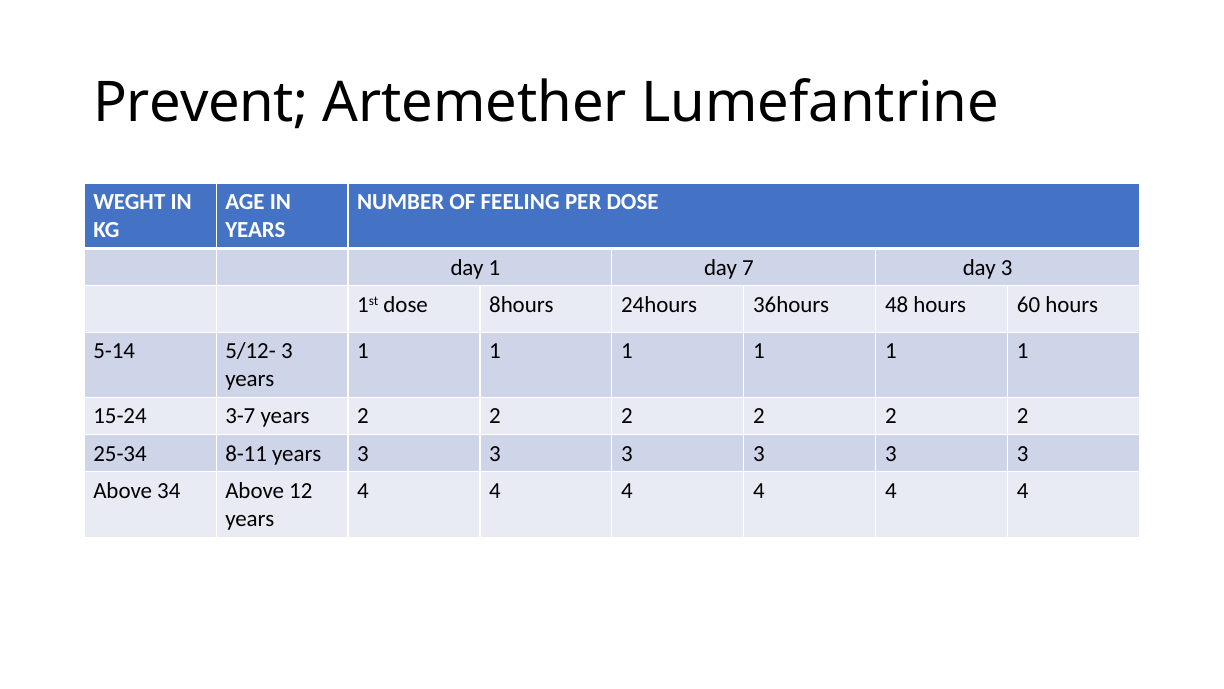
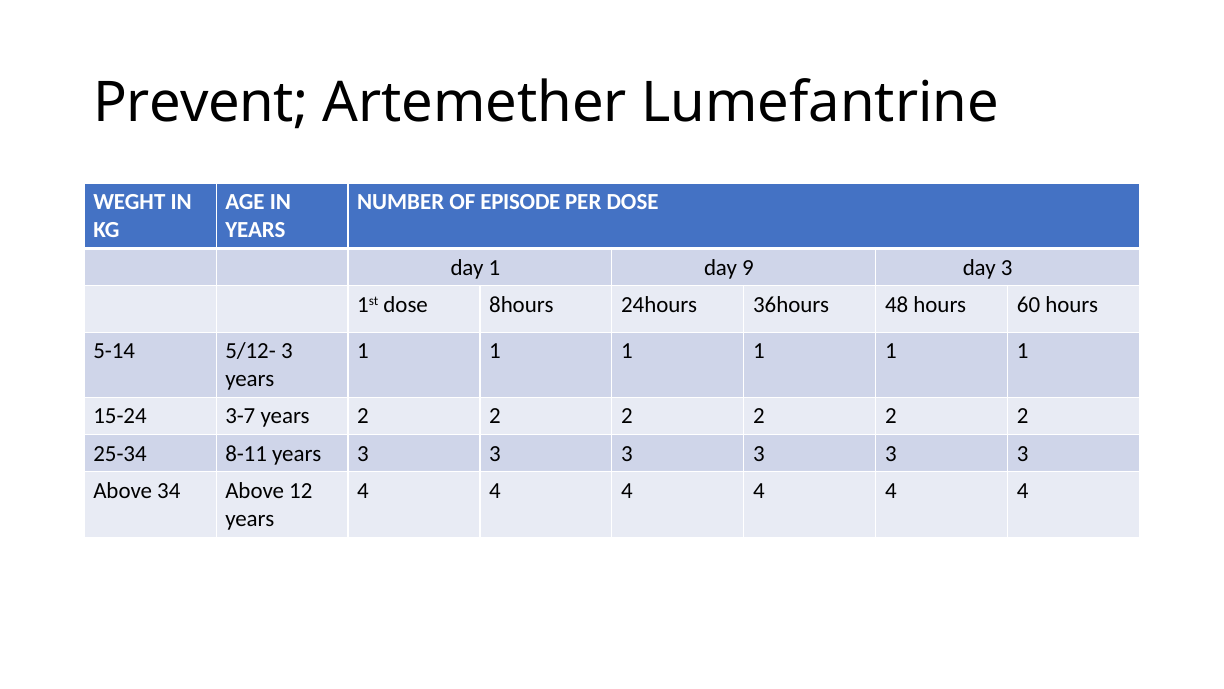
FEELING: FEELING -> EPISODE
7: 7 -> 9
